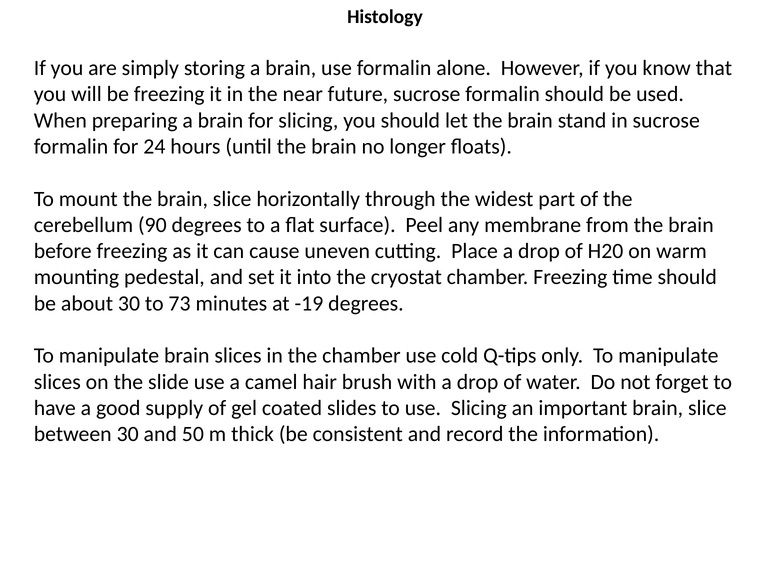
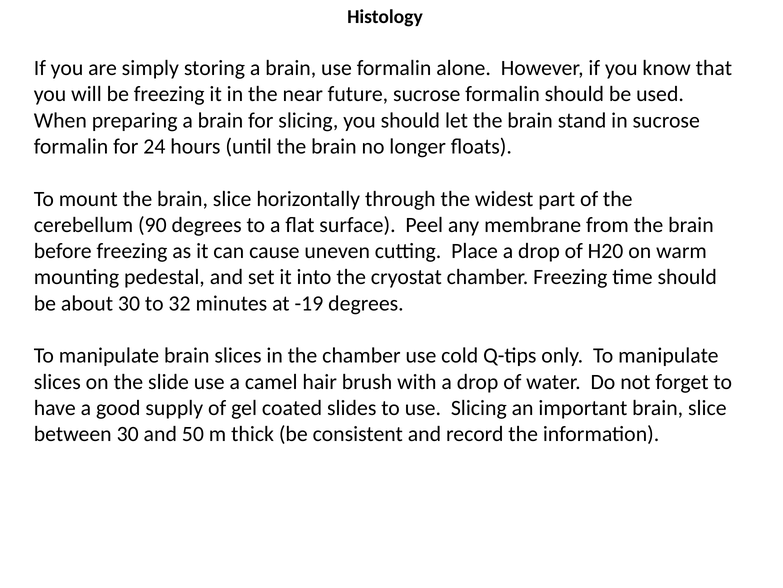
73: 73 -> 32
